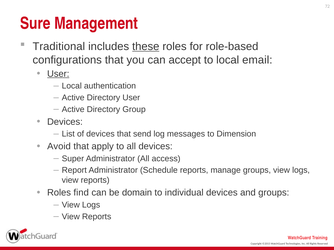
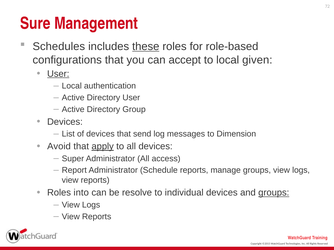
Traditional: Traditional -> Schedules
email: email -> given
apply underline: none -> present
find: find -> into
domain: domain -> resolve
groups at (274, 193) underline: none -> present
